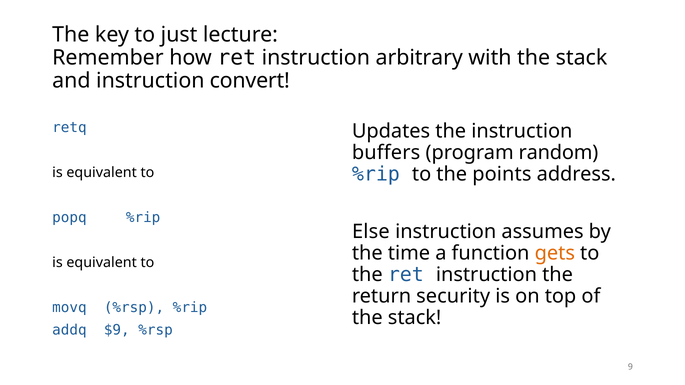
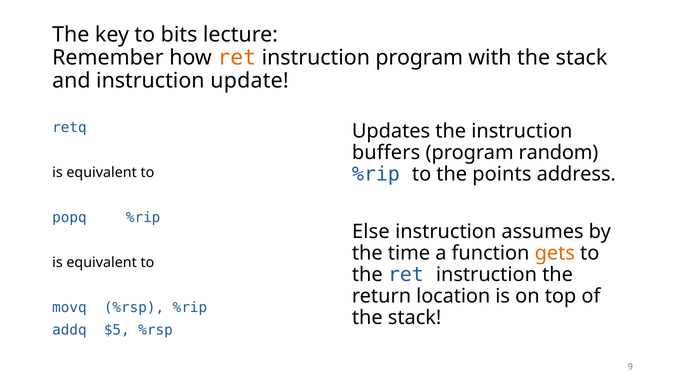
just: just -> bits
ret at (237, 58) colour: black -> orange
instruction arbitrary: arbitrary -> program
convert: convert -> update
security: security -> location
$9: $9 -> $5
